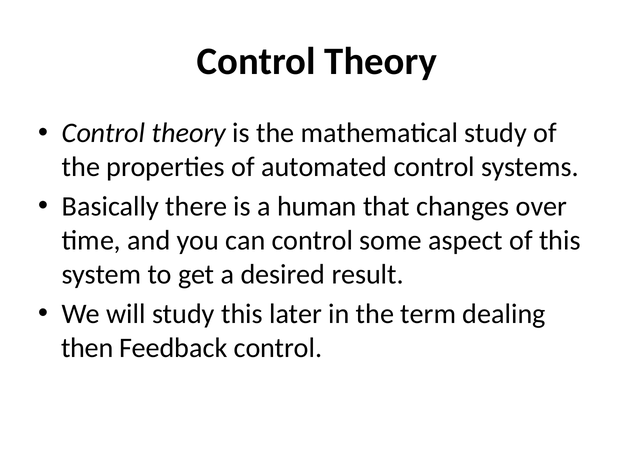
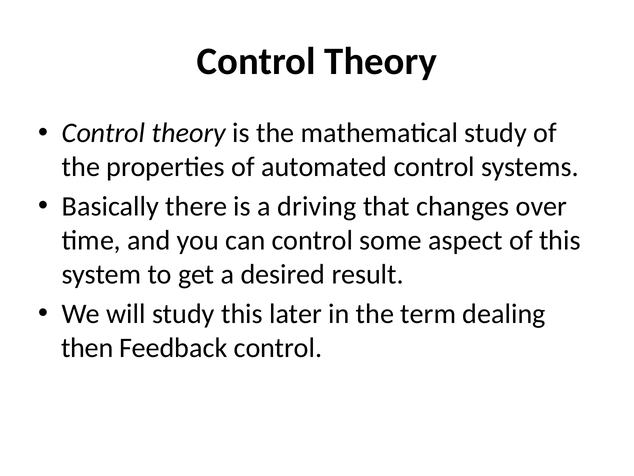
human: human -> driving
